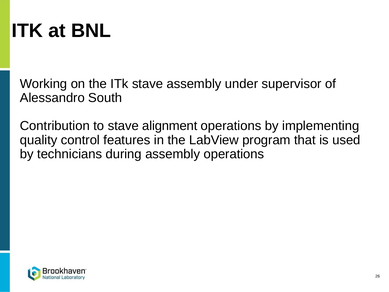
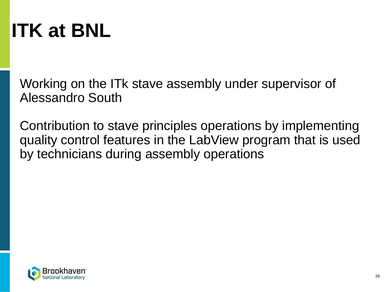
alignment: alignment -> principles
